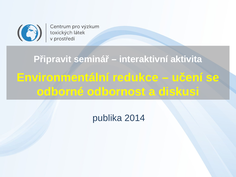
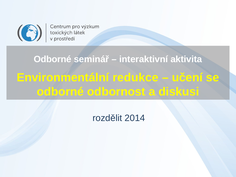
Připravit at (53, 59): Připravit -> Odborné
publika: publika -> rozdělit
